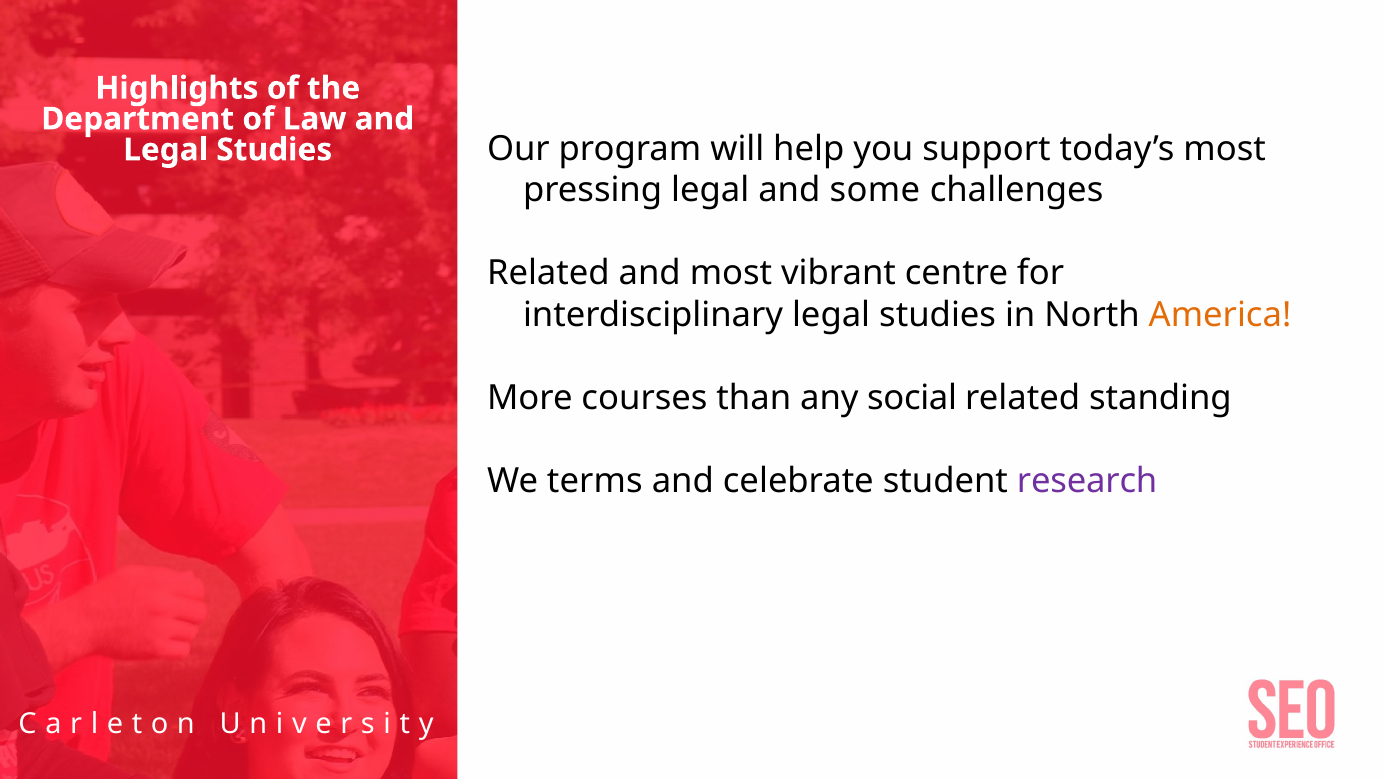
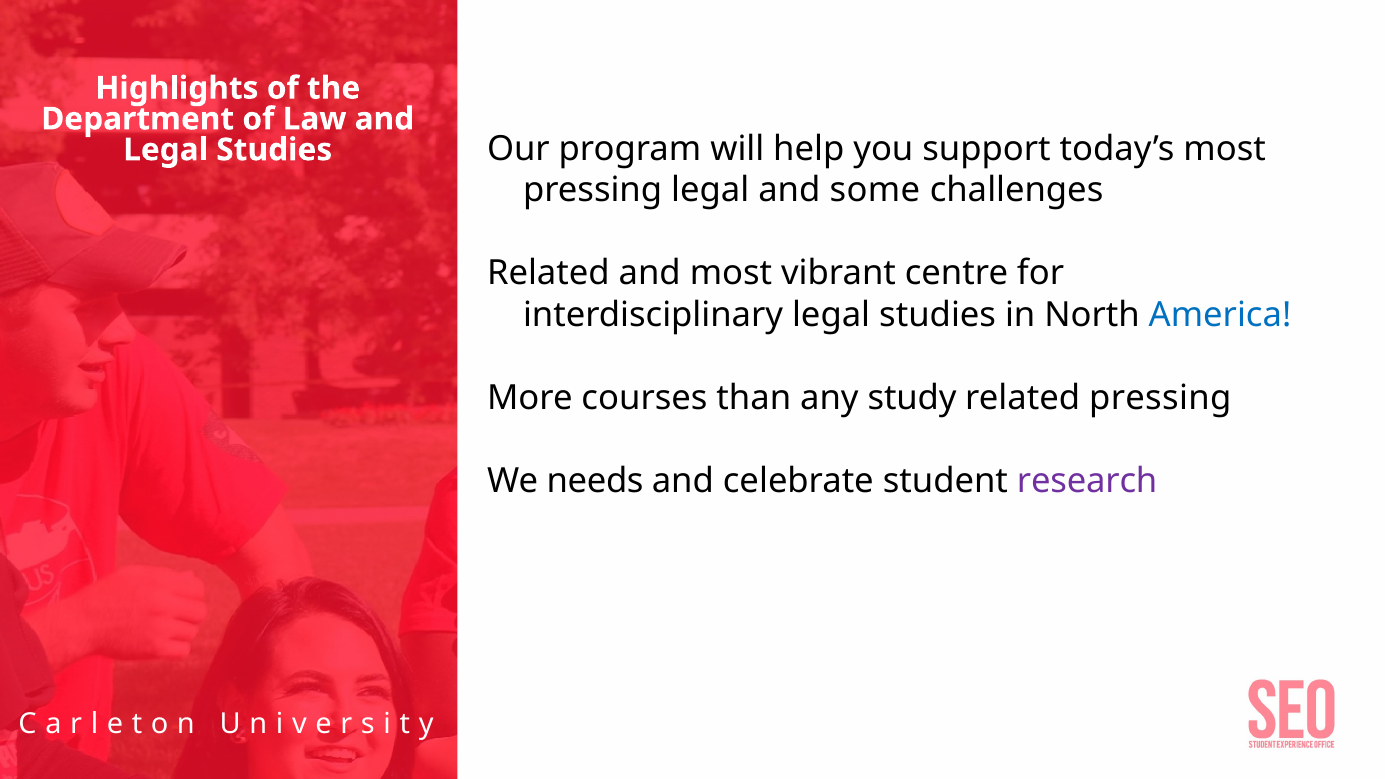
America colour: orange -> blue
social: social -> study
related standing: standing -> pressing
terms: terms -> needs
